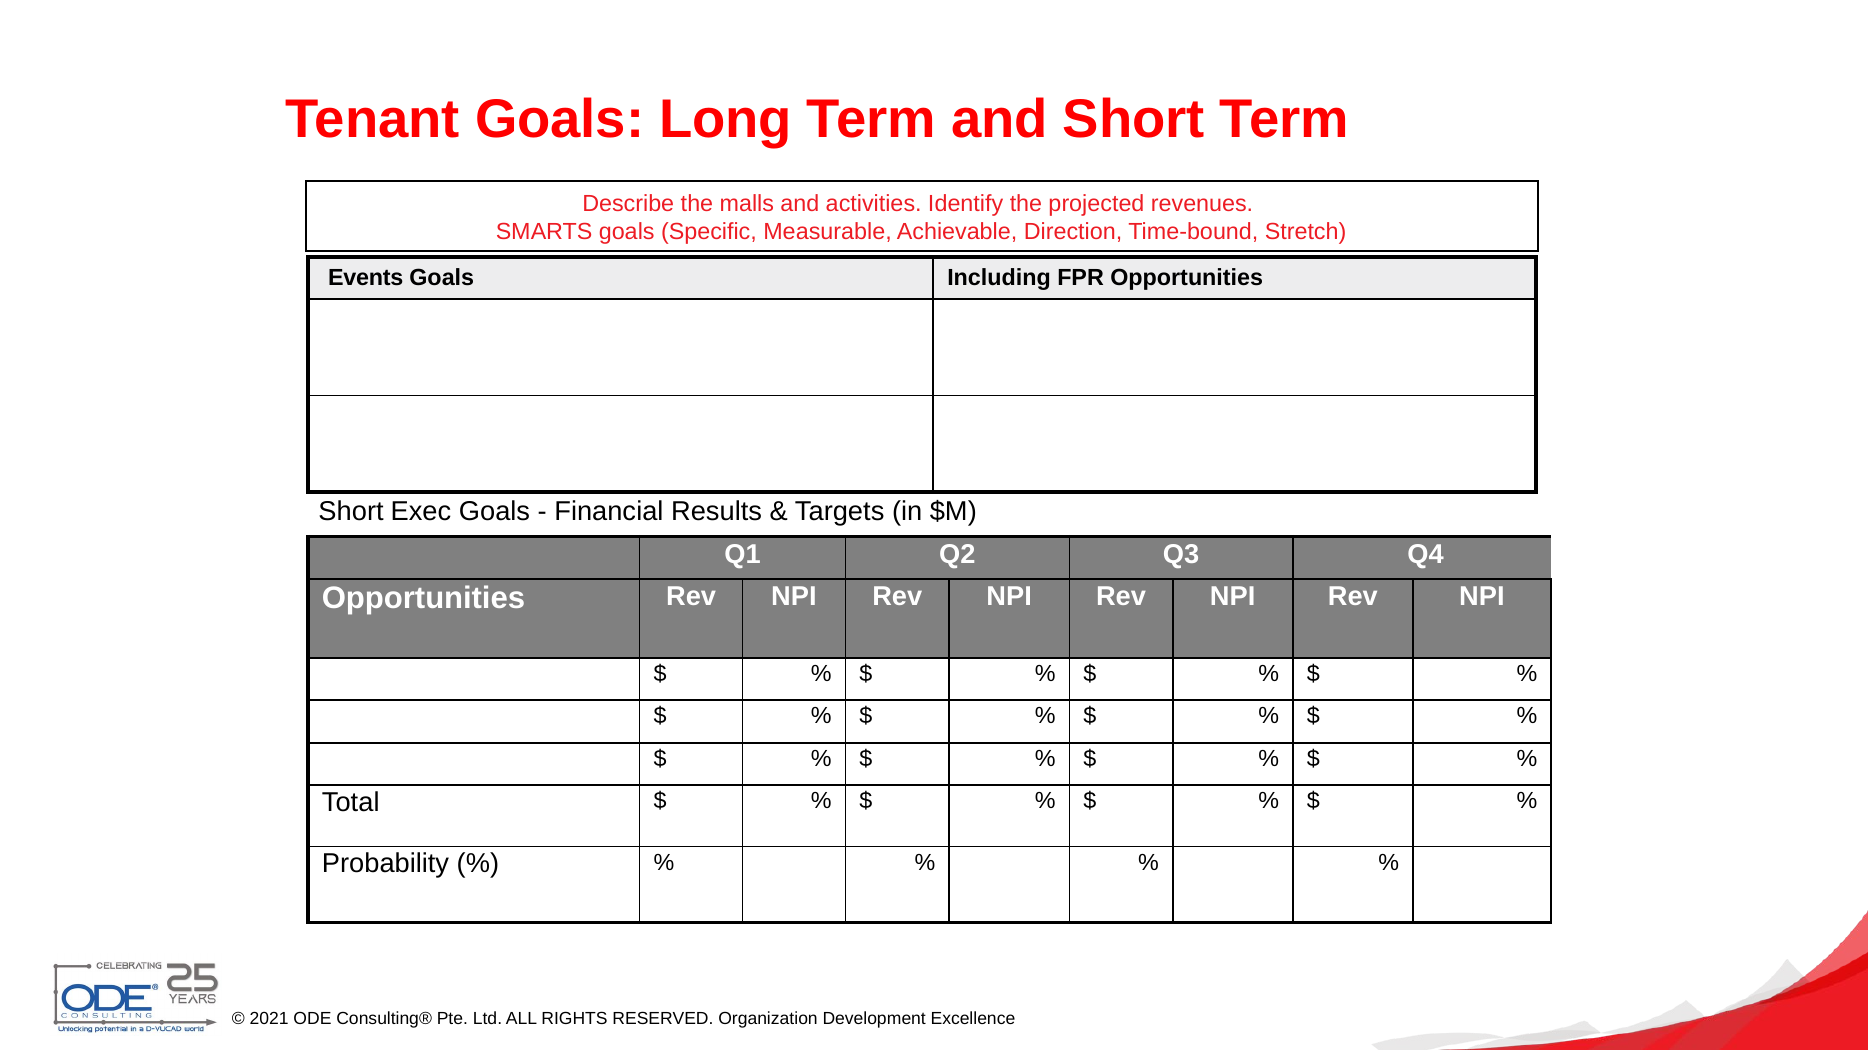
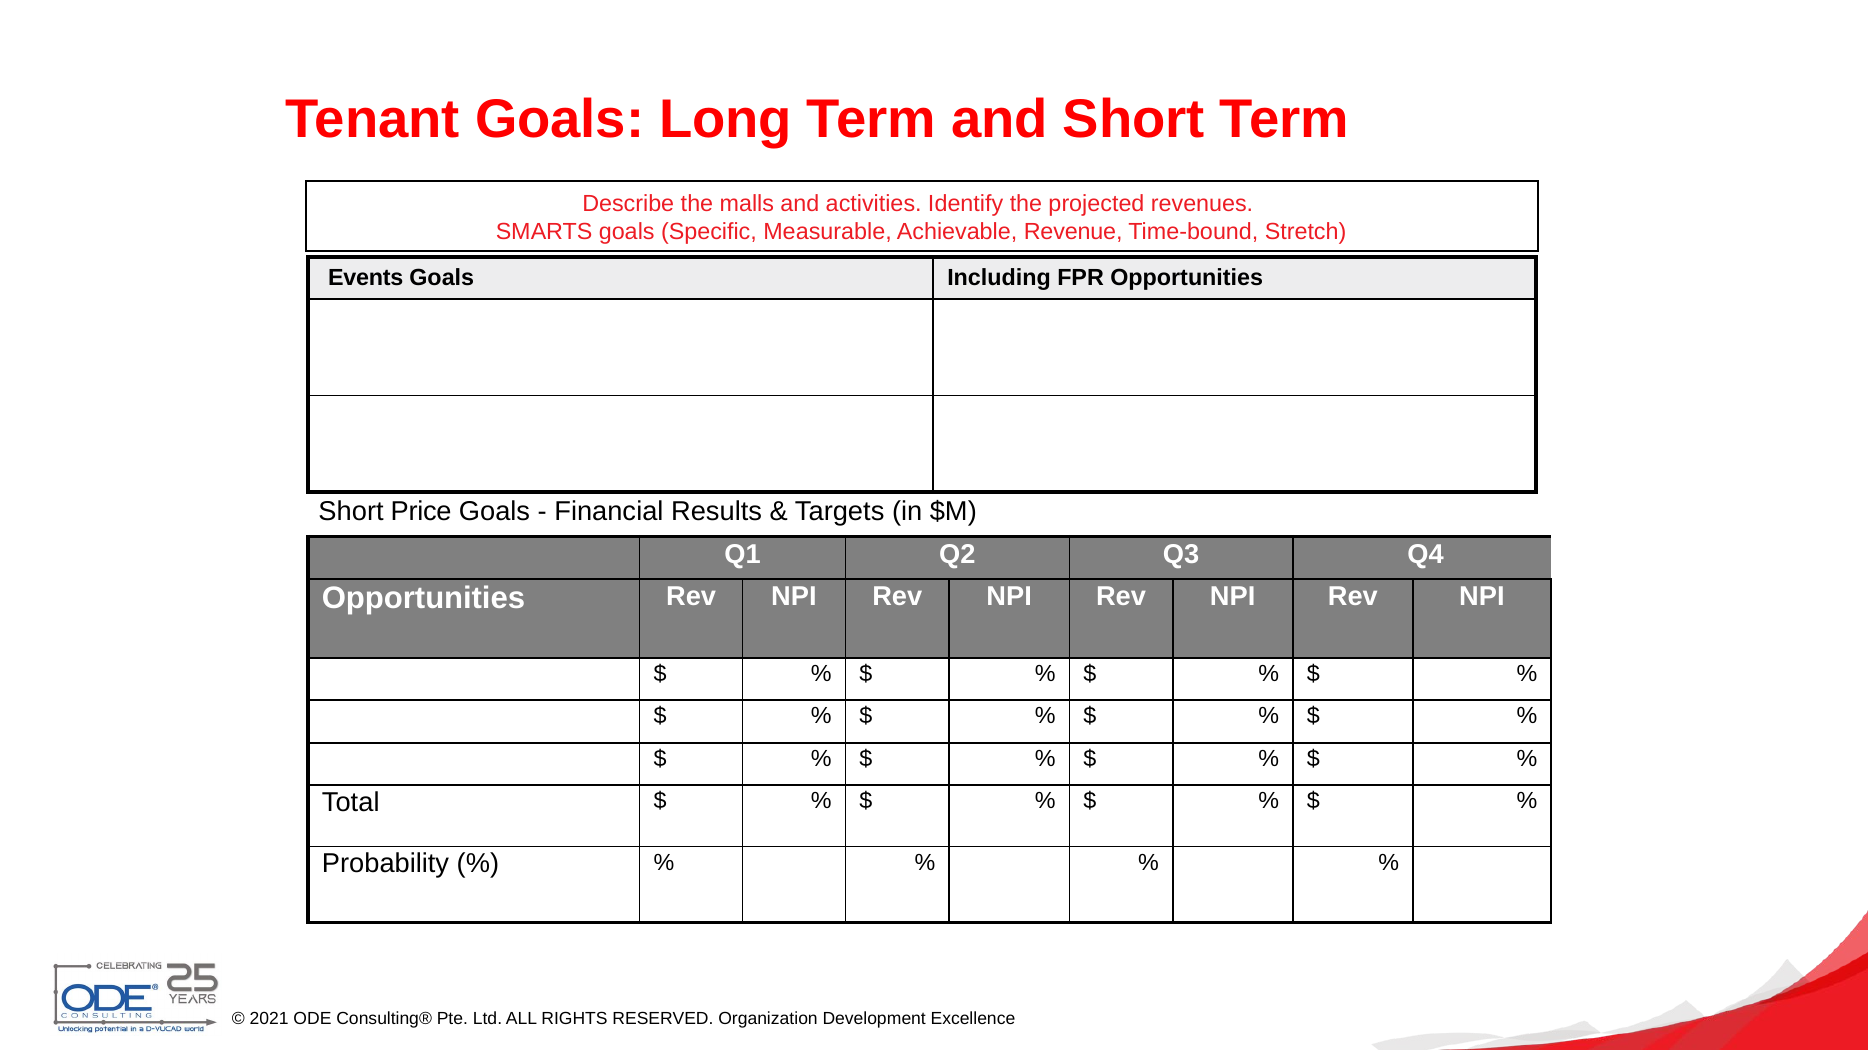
Direction: Direction -> Revenue
Exec: Exec -> Price
